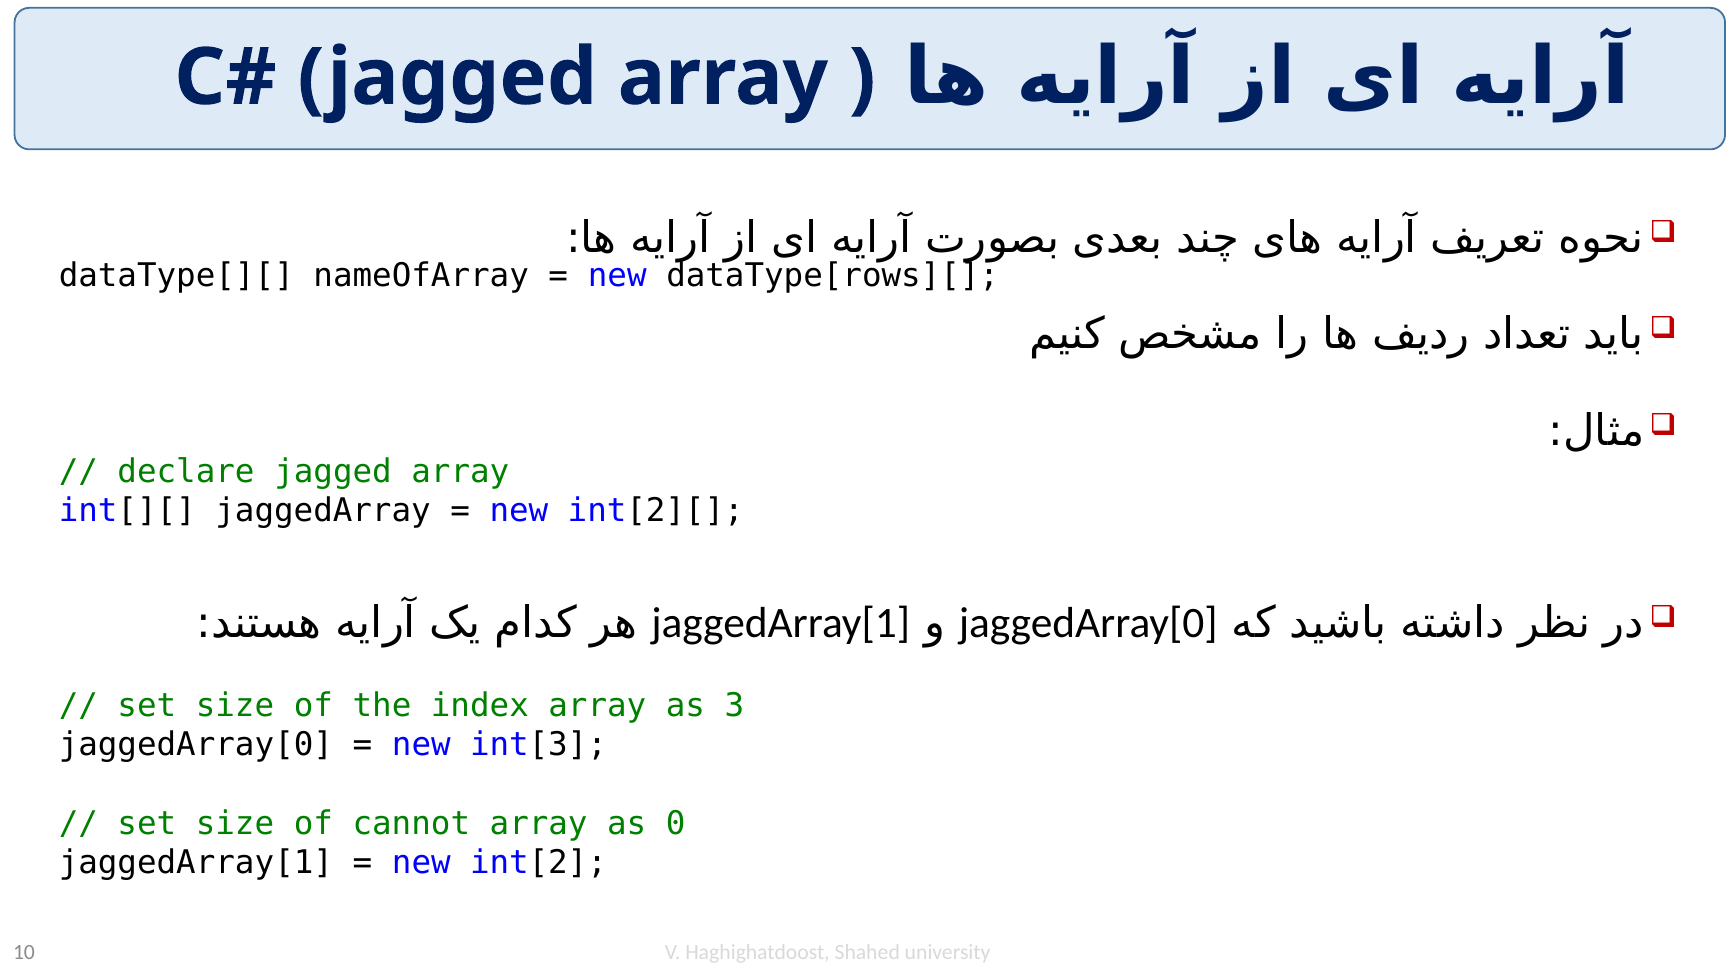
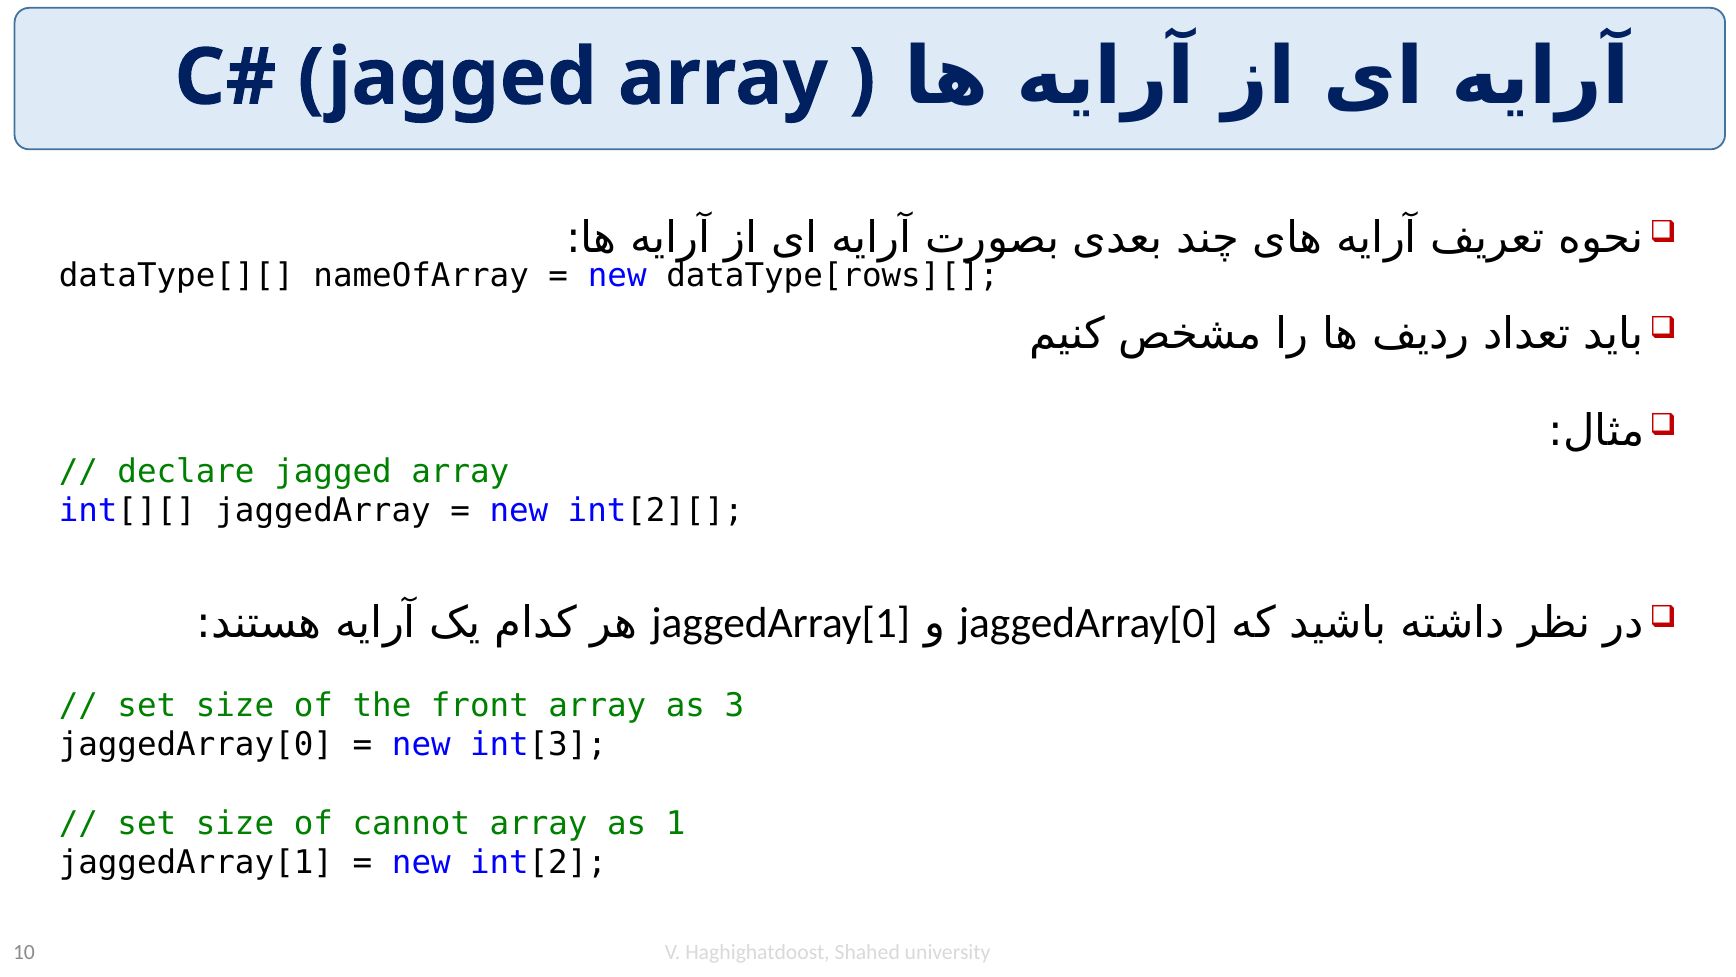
index: index -> front
0: 0 -> 1
